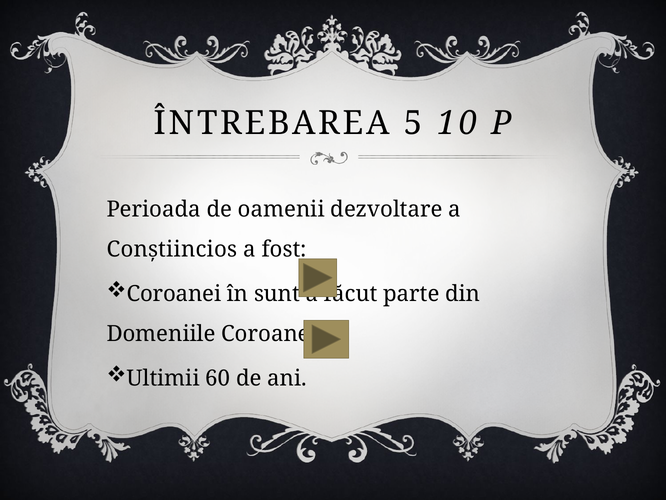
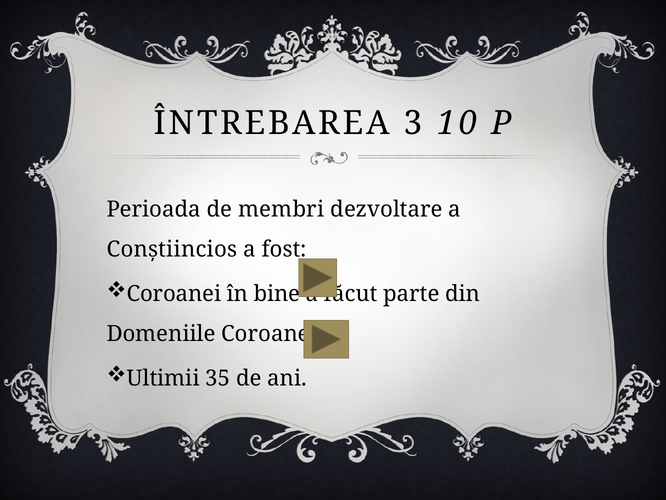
5: 5 -> 3
oamenii: oamenii -> membri
sunt: sunt -> bine
60: 60 -> 35
